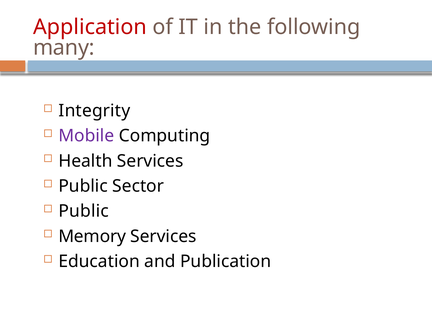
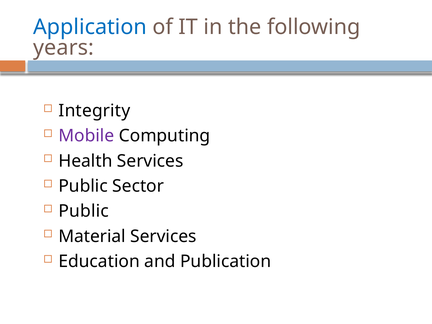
Application colour: red -> blue
many: many -> years
Memory: Memory -> Material
